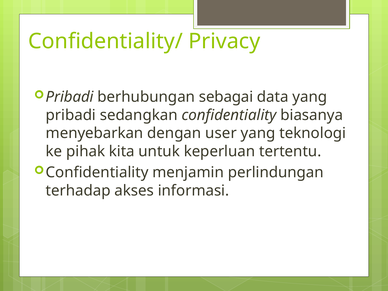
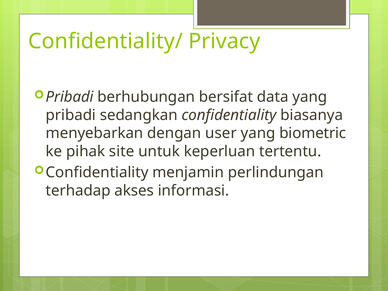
sebagai: sebagai -> bersifat
teknologi: teknologi -> biometric
kita: kita -> site
